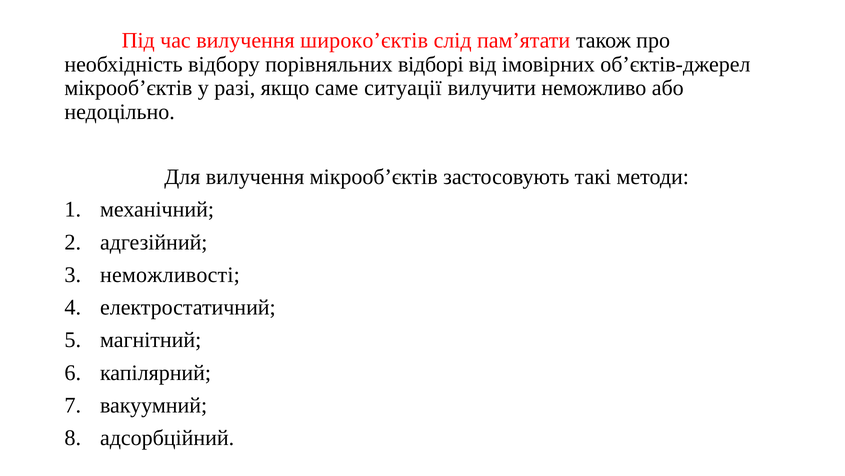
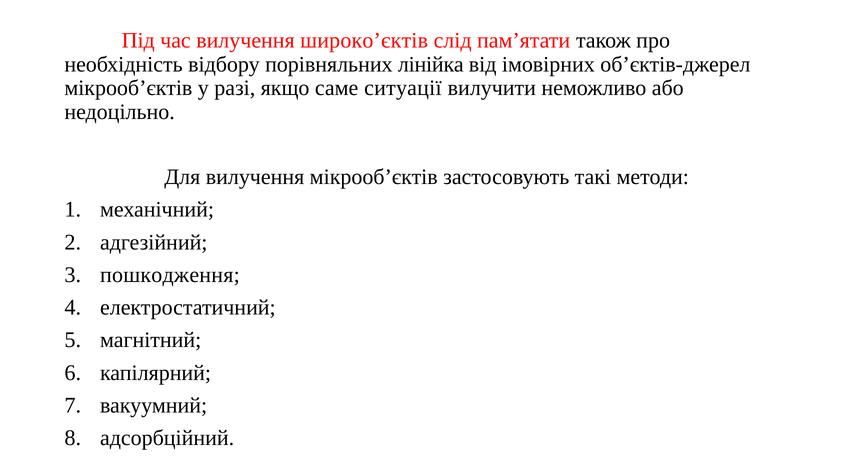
відборі: відборі -> лінійка
неможливості: неможливості -> пошкодження
